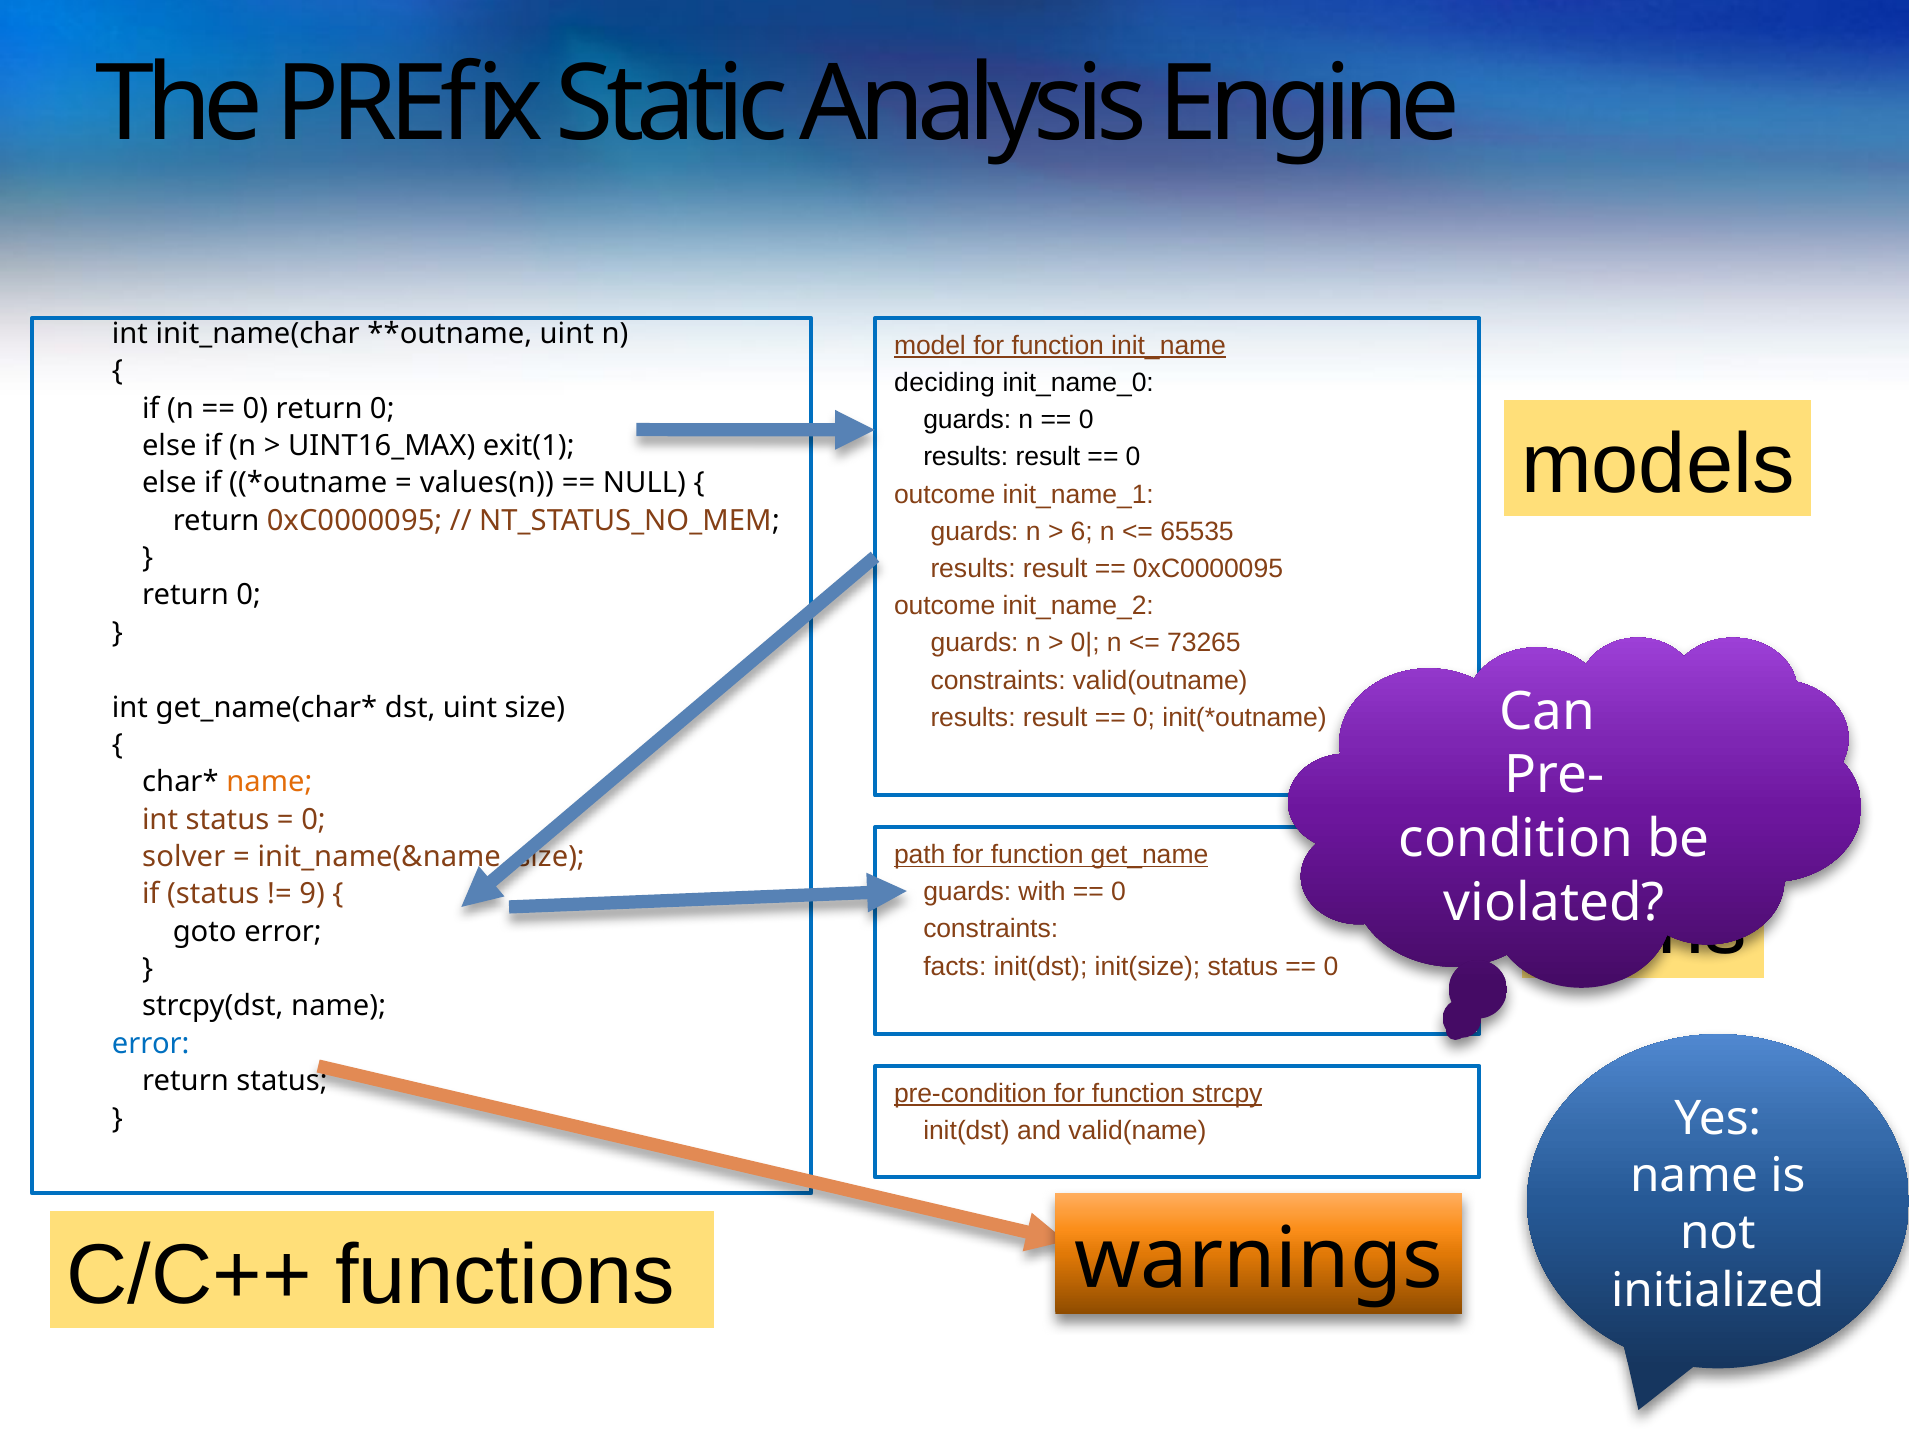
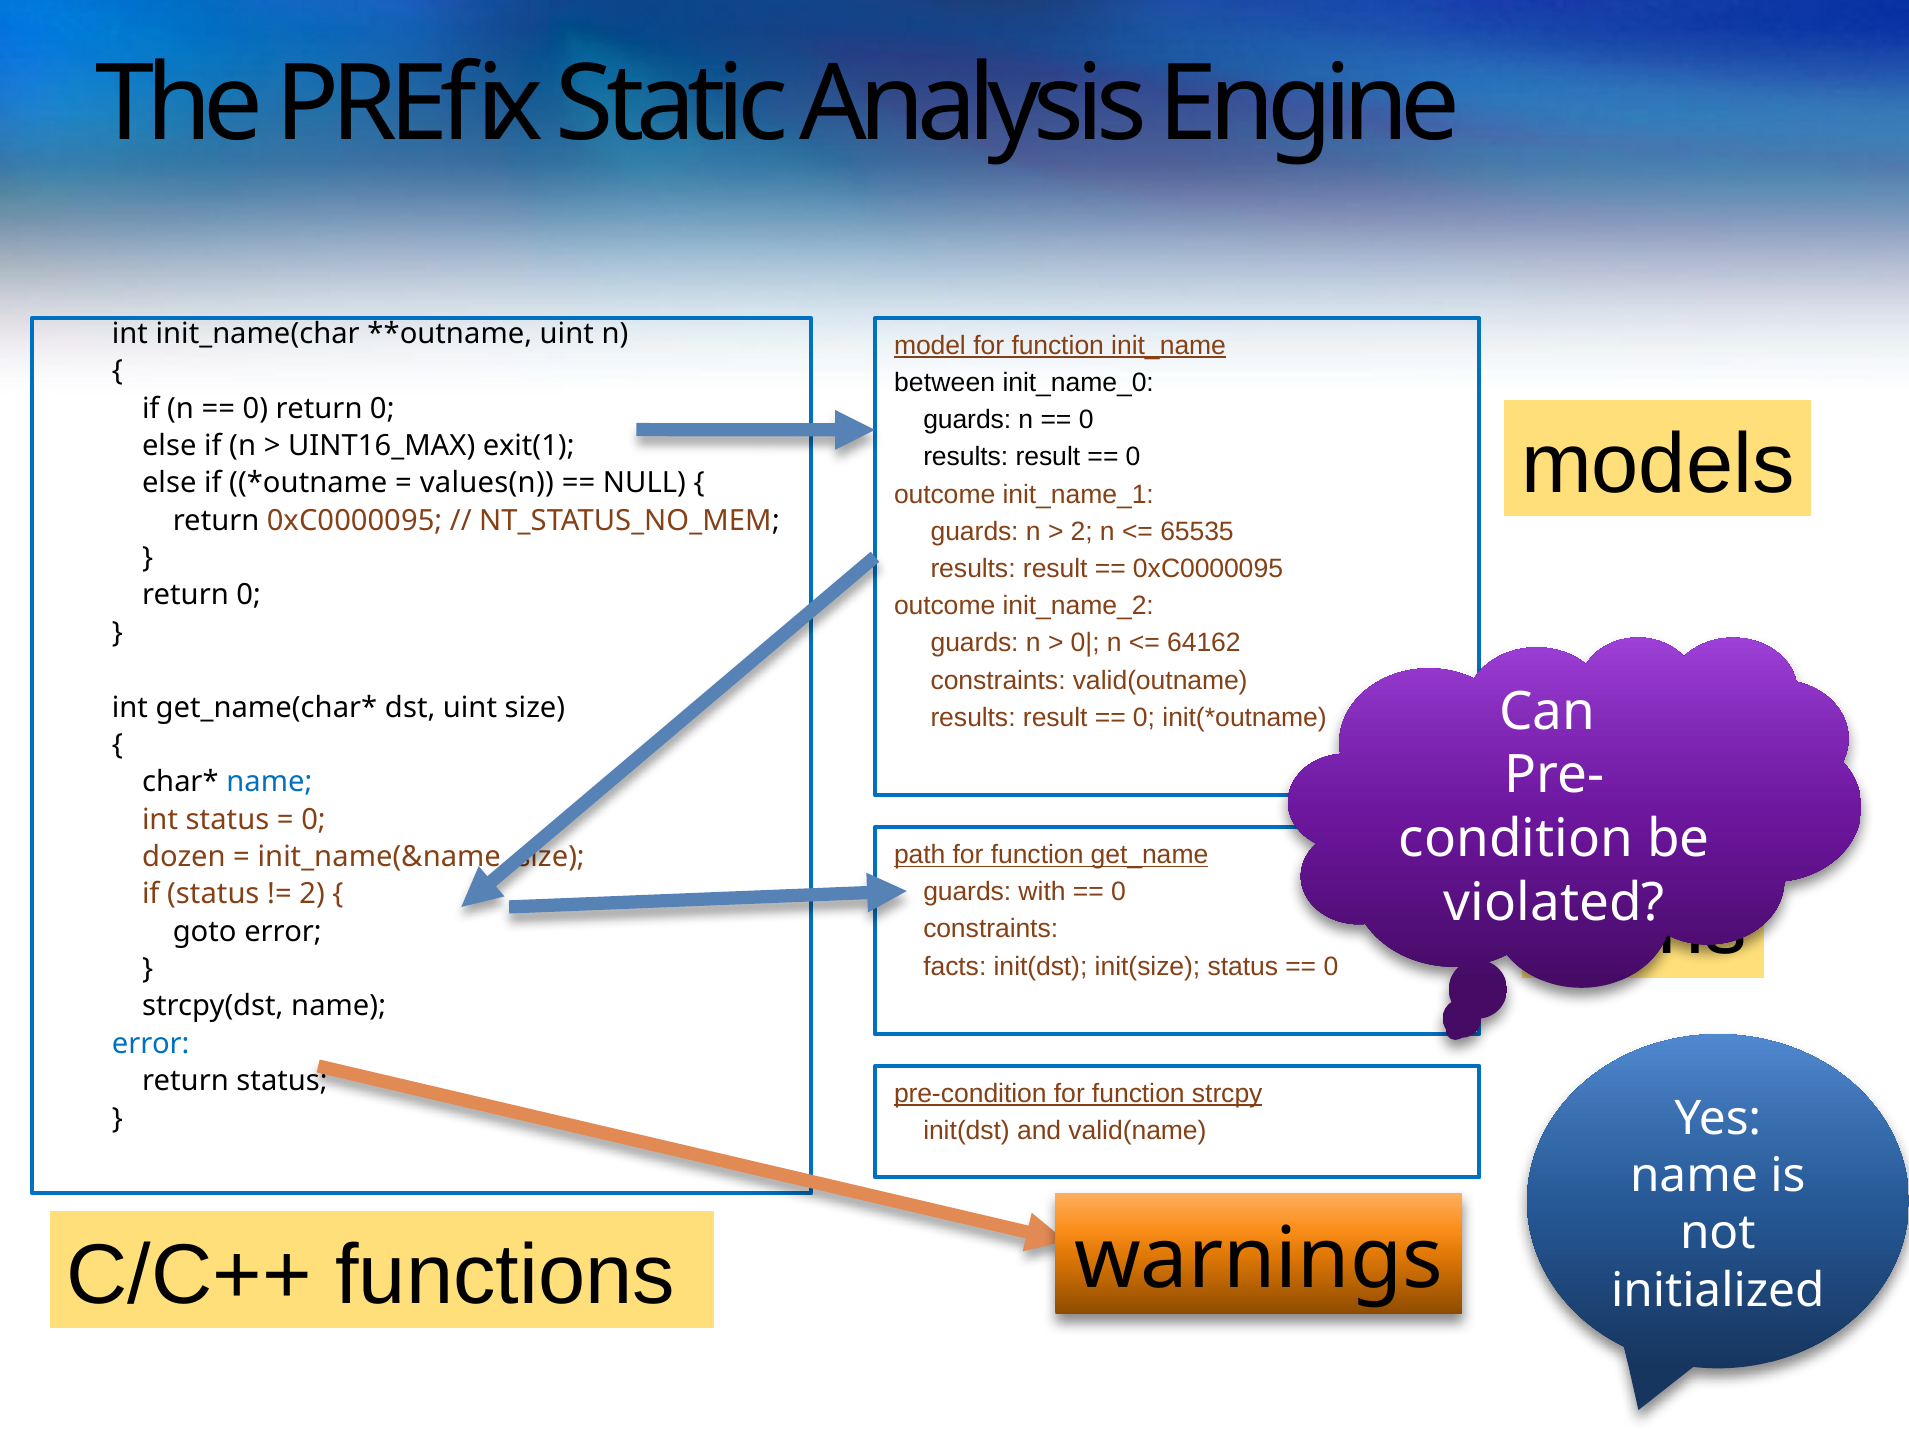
deciding: deciding -> between
6 at (1082, 531): 6 -> 2
73265: 73265 -> 64162
name at (269, 782) colour: orange -> blue
solver: solver -> dozen
9 at (312, 894): 9 -> 2
